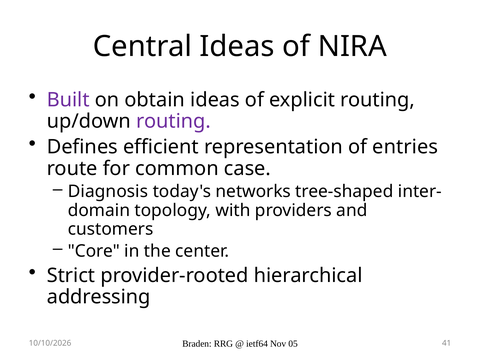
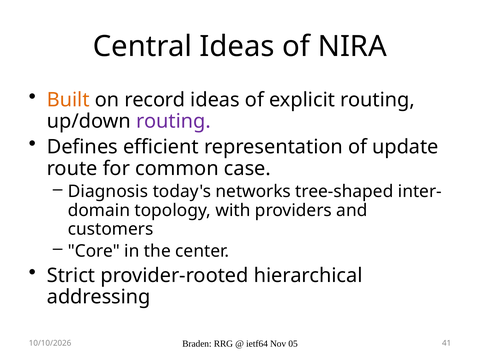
Built colour: purple -> orange
obtain: obtain -> record
entries: entries -> update
